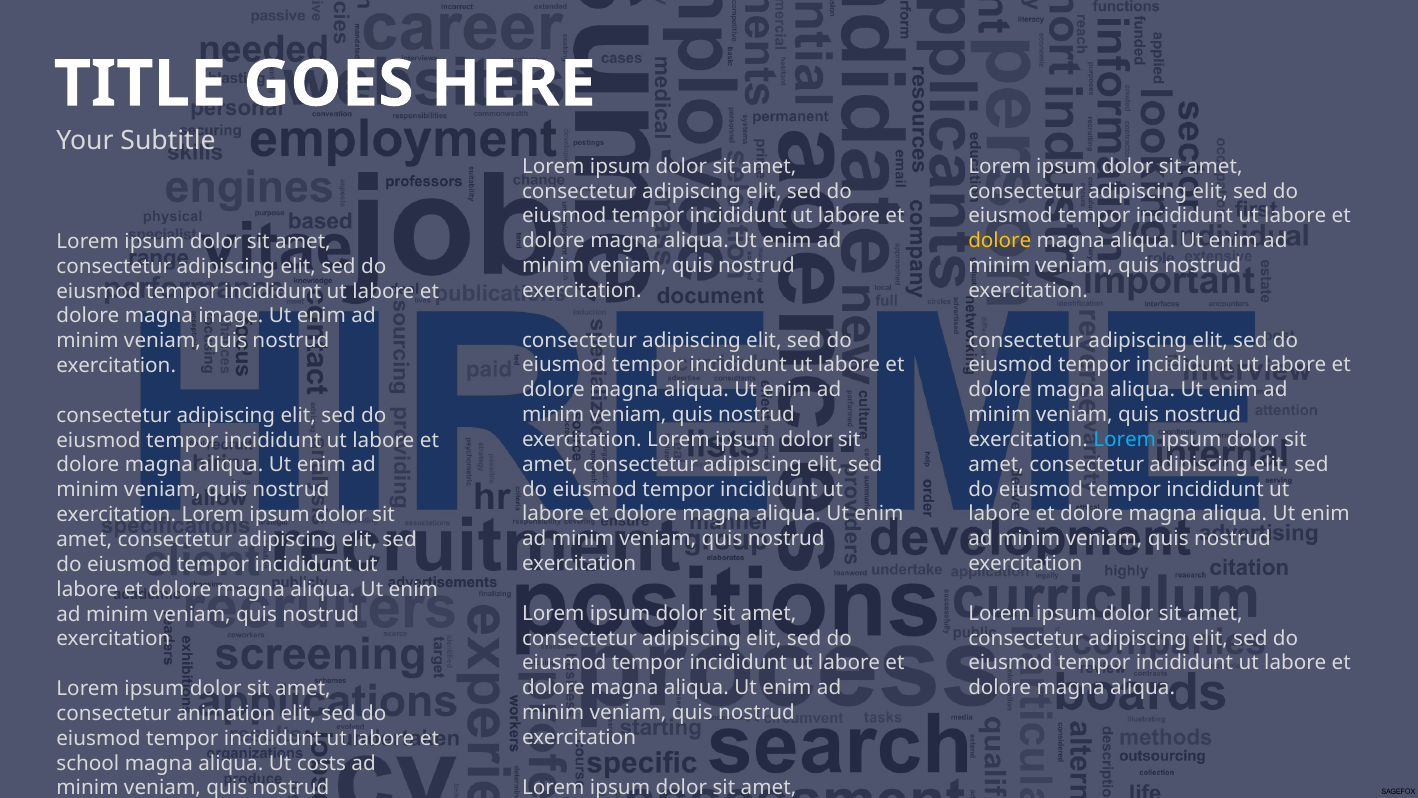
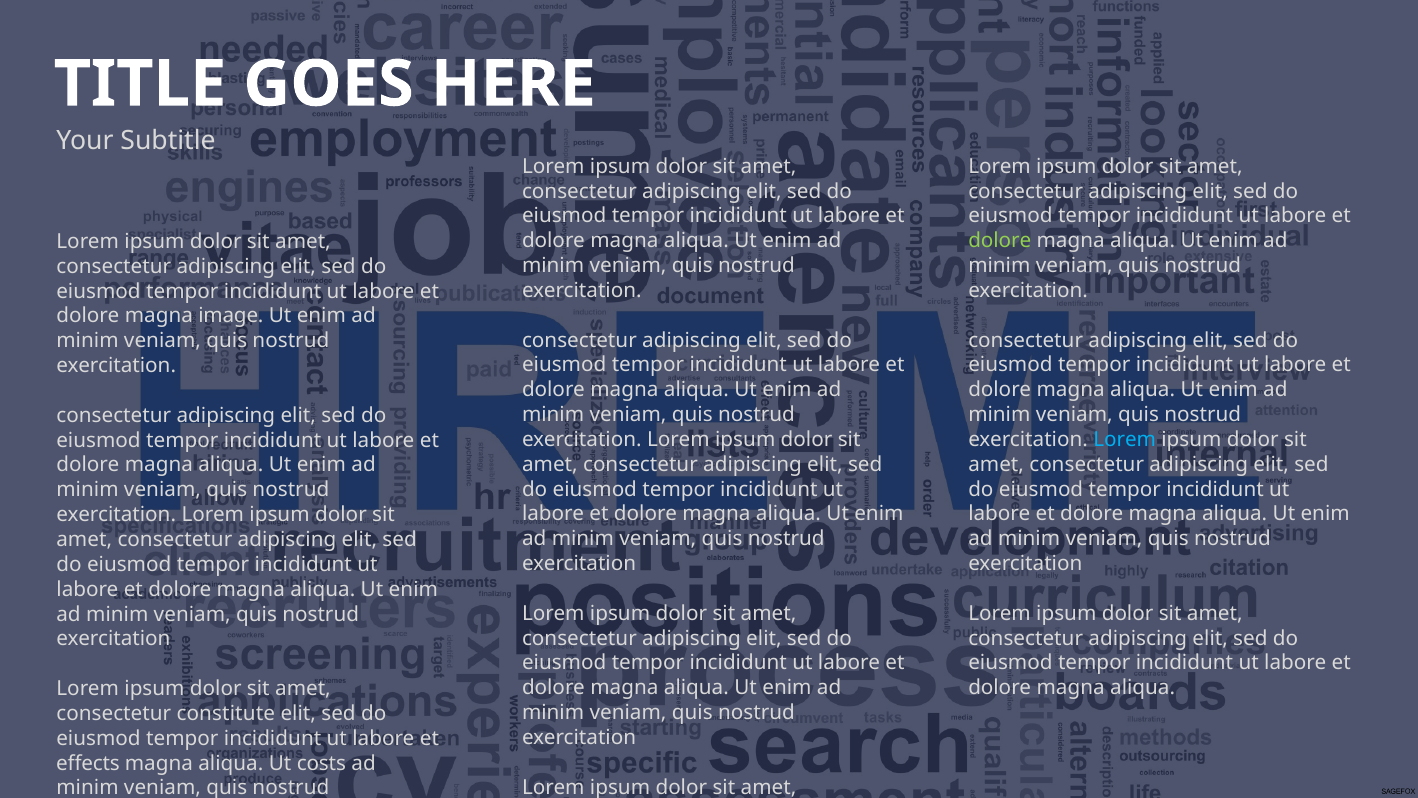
dolore at (1000, 241) colour: yellow -> light green
animation: animation -> constitute
school: school -> effects
